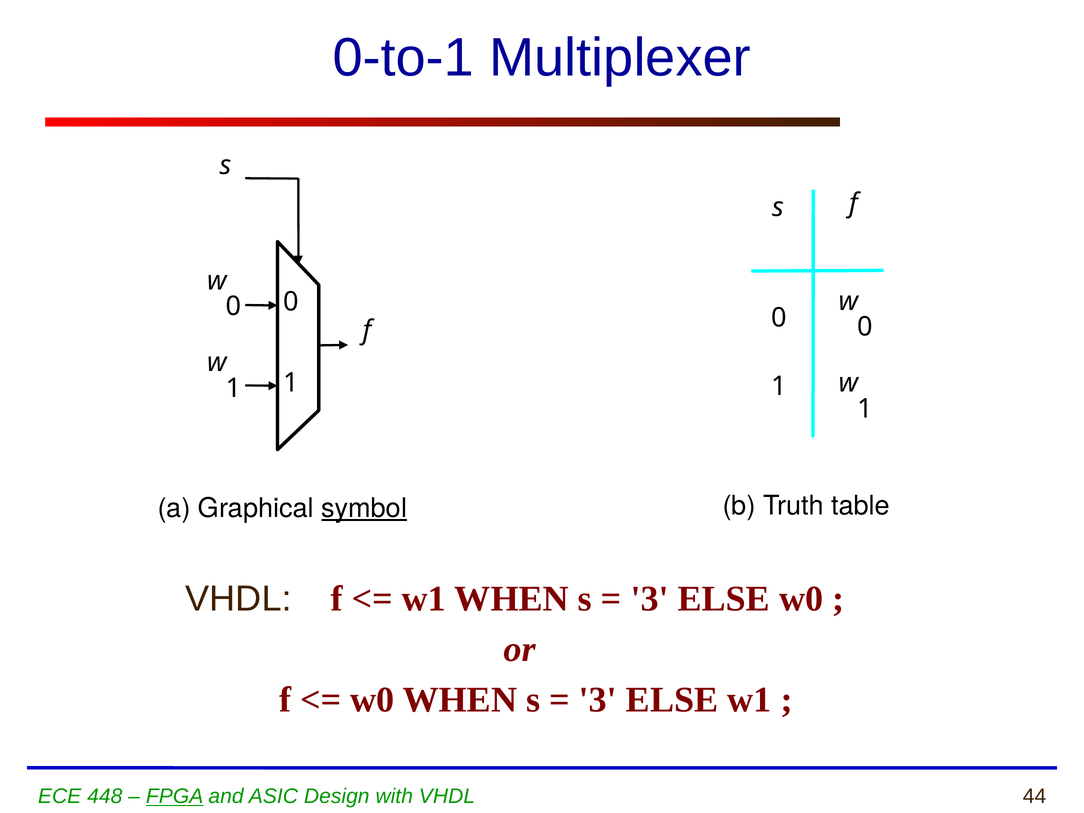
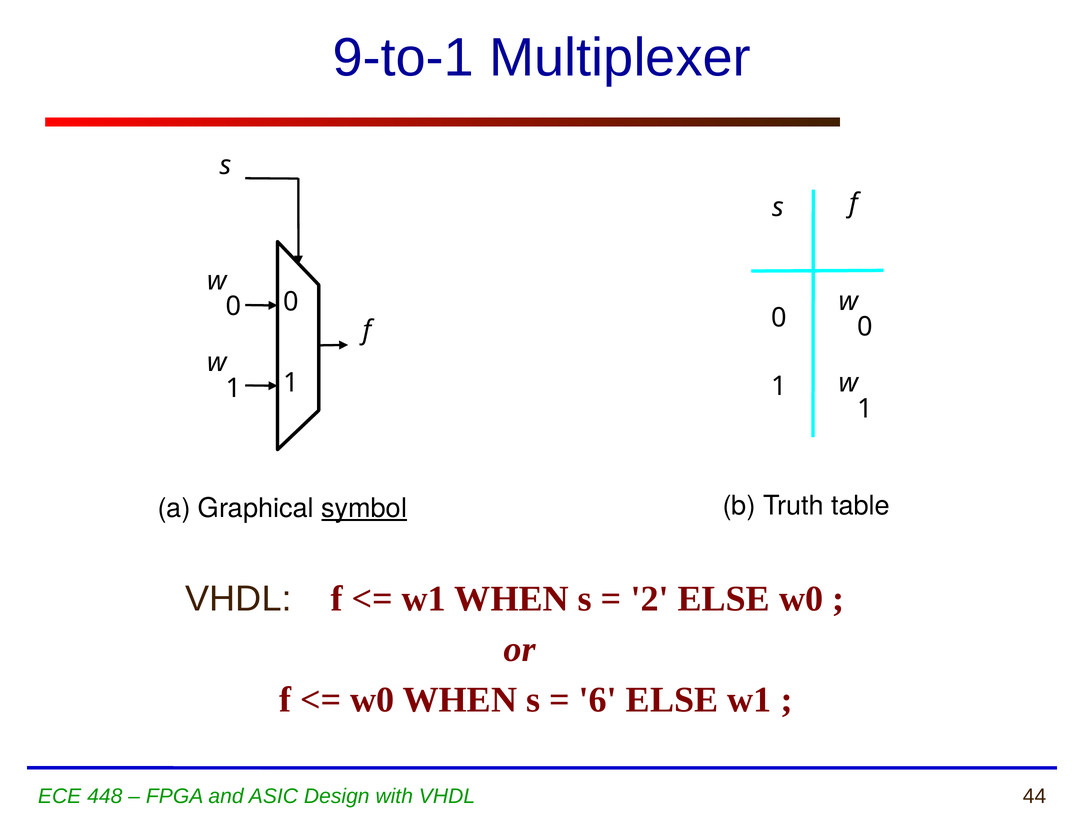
0-to-1: 0-to-1 -> 9-to-1
3 at (650, 599): 3 -> 2
3 at (598, 700): 3 -> 6
FPGA underline: present -> none
